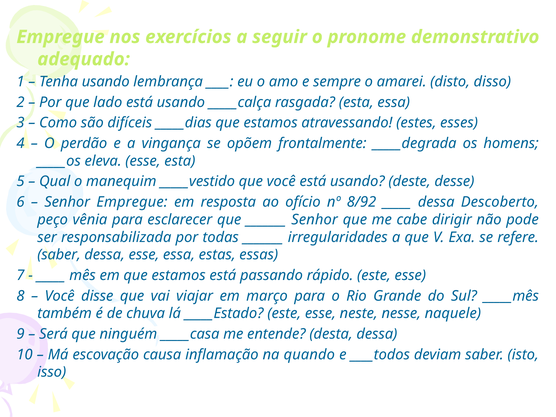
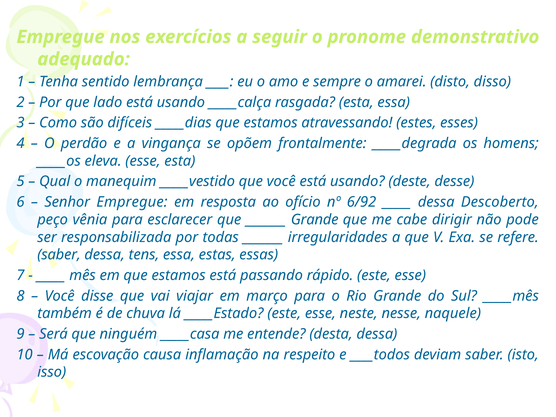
Tenha usando: usando -> sentido
8/92: 8/92 -> 6/92
Senhor at (315, 220): Senhor -> Grande
dessa esse: esse -> tens
quando: quando -> respeito
